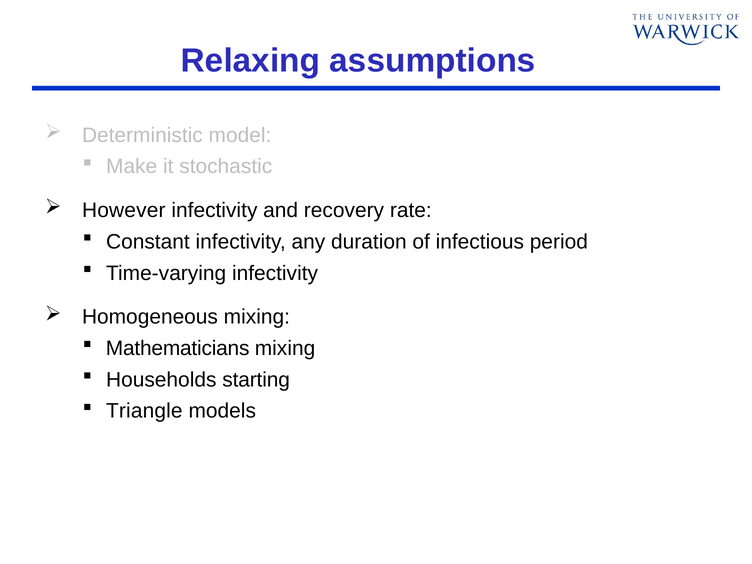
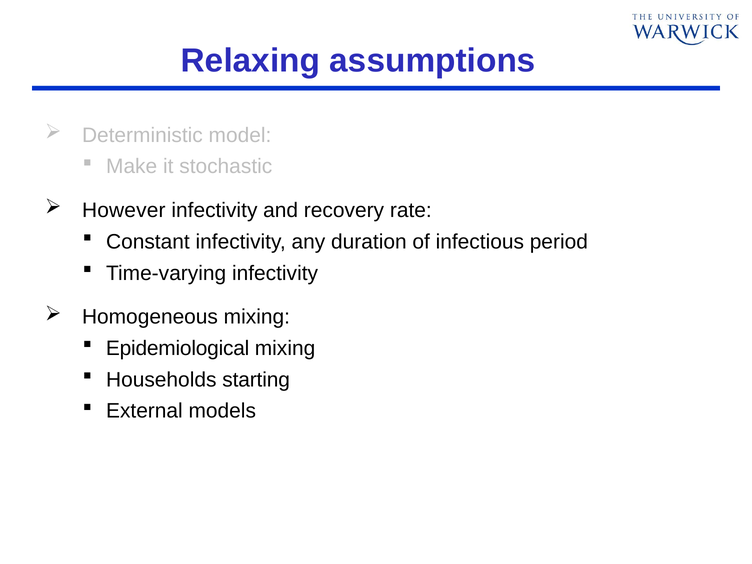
Mathematicians: Mathematicians -> Epidemiological
Triangle: Triangle -> External
